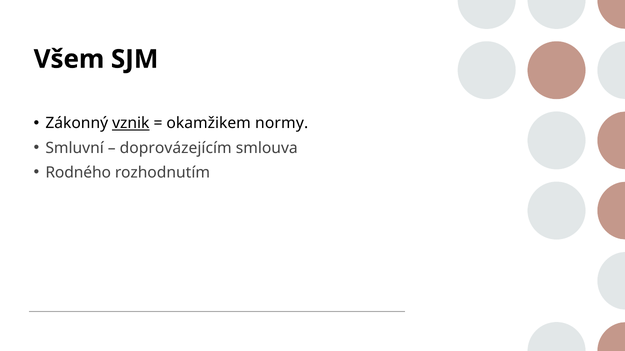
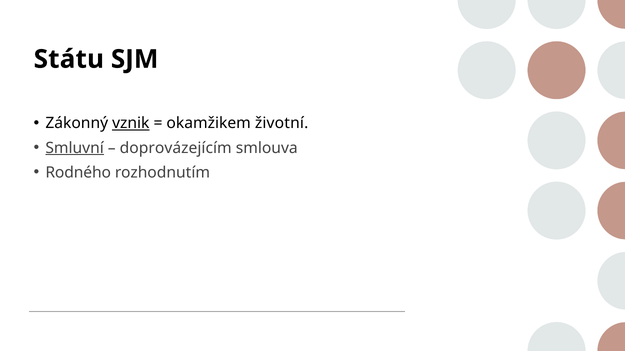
Všem: Všem -> Státu
normy: normy -> životní
Smluvní underline: none -> present
